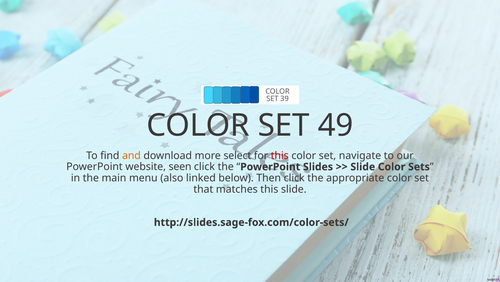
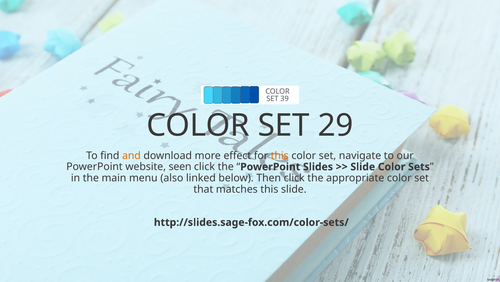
49: 49 -> 29
select: select -> effect
this at (280, 155) colour: red -> orange
